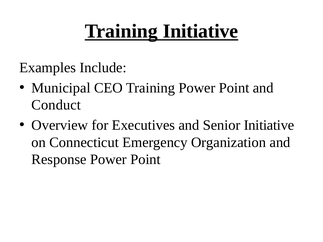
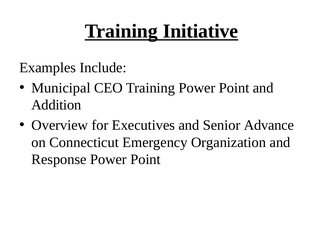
Conduct: Conduct -> Addition
Senior Initiative: Initiative -> Advance
